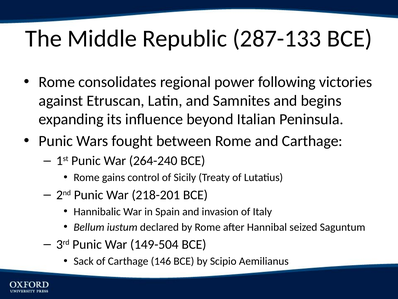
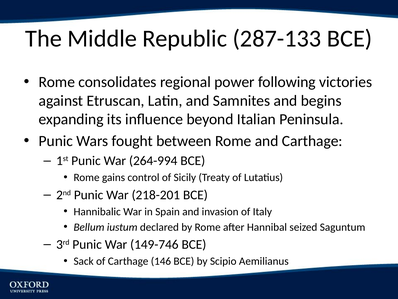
264-240: 264-240 -> 264-994
149-504: 149-504 -> 149-746
